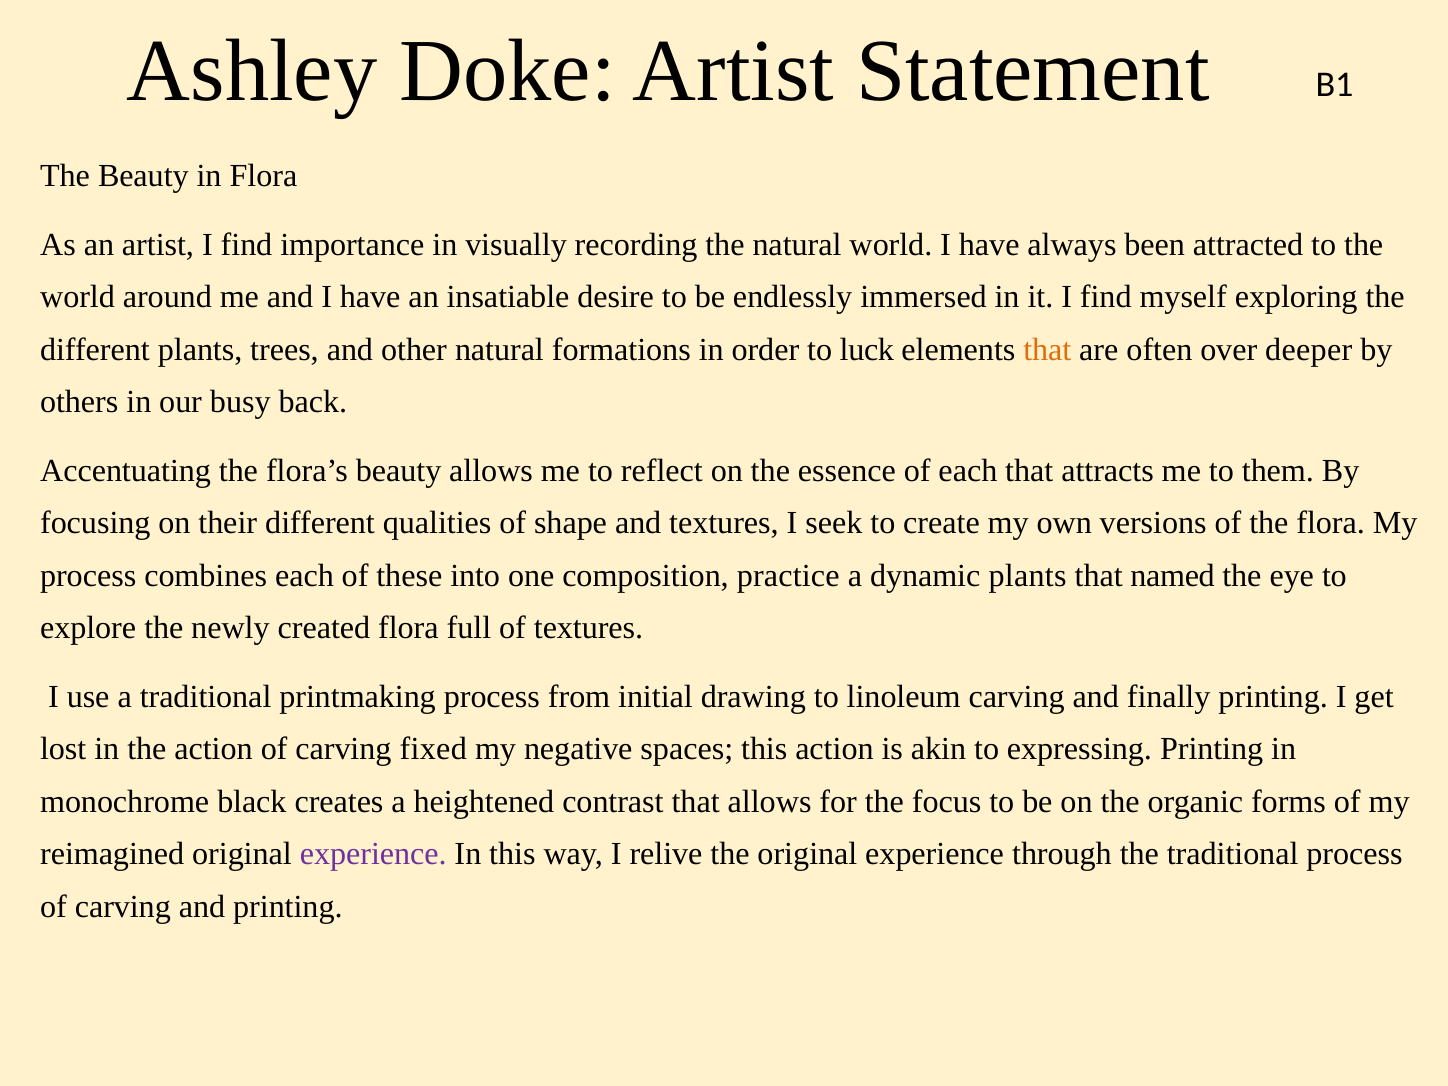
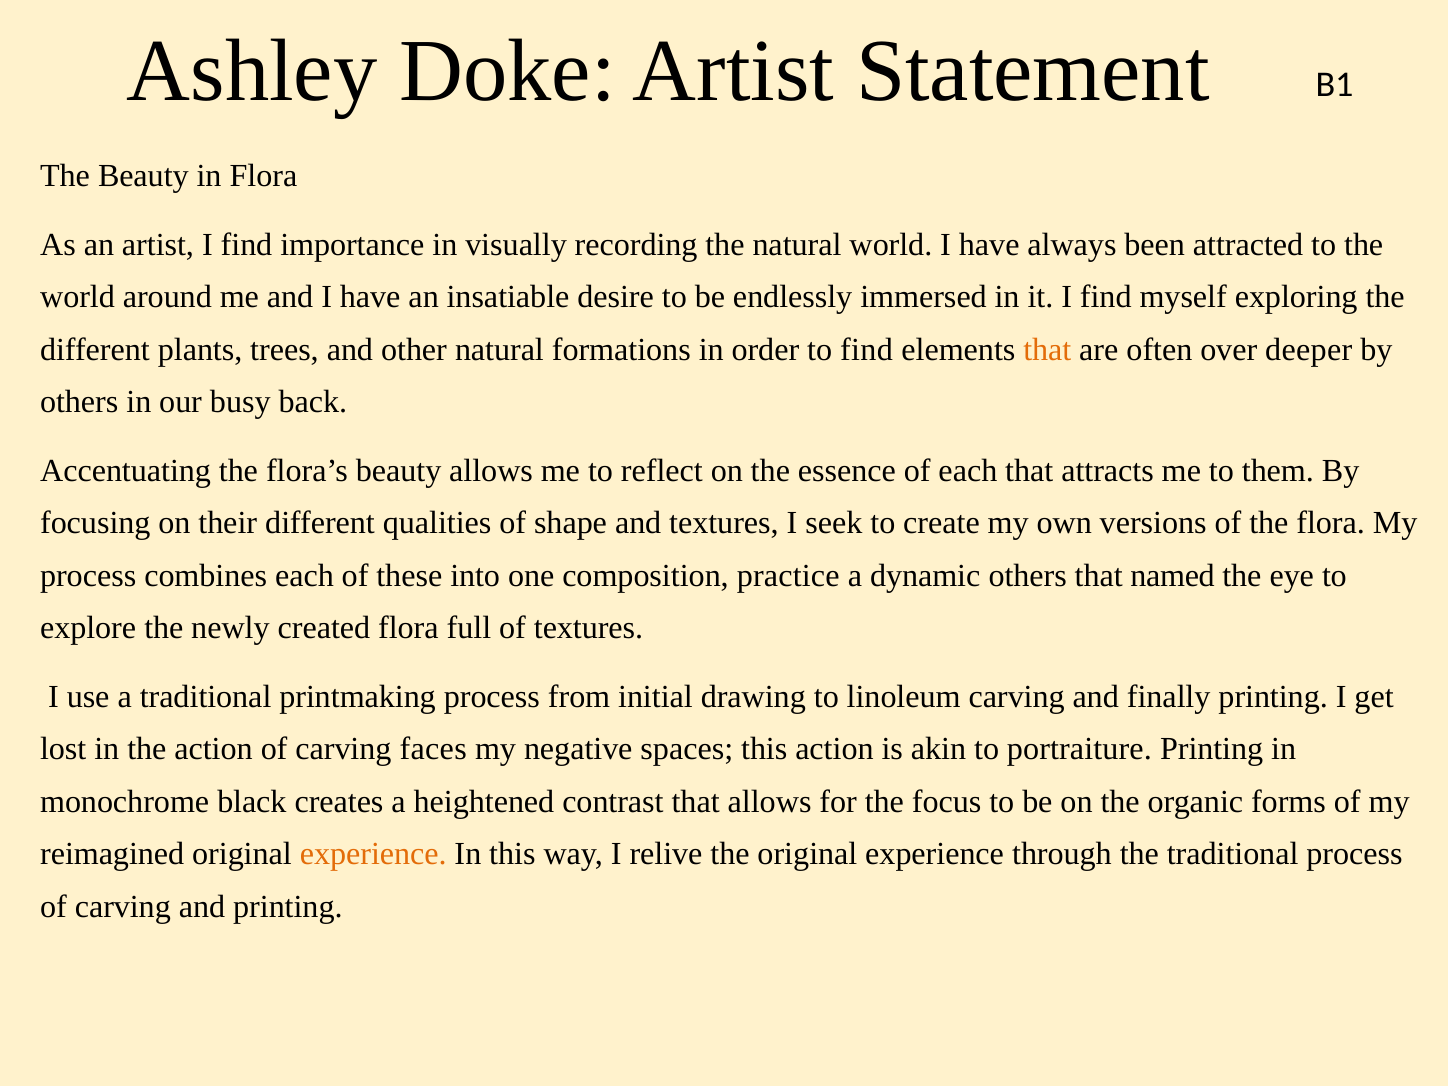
to luck: luck -> find
dynamic plants: plants -> others
fixed: fixed -> faces
expressing: expressing -> portraiture
experience at (373, 854) colour: purple -> orange
